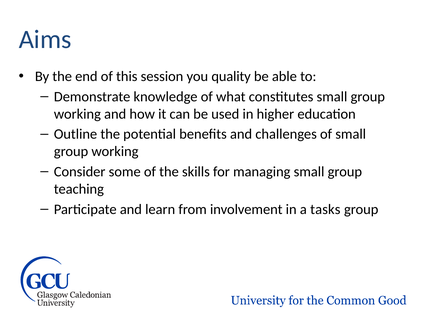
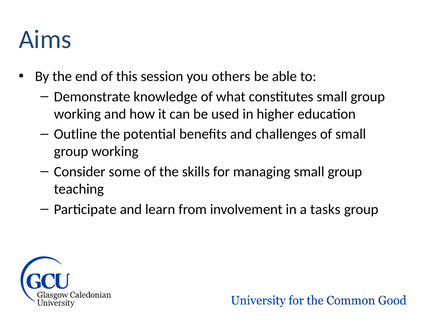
quality: quality -> others
